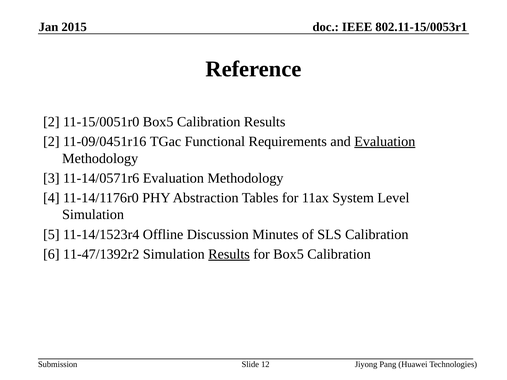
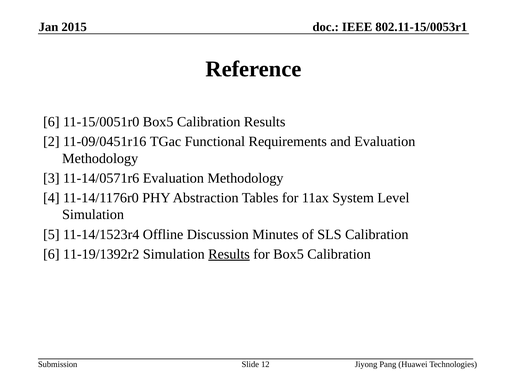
2 at (51, 122): 2 -> 6
Evaluation at (385, 142) underline: present -> none
11-47/1392r2: 11-47/1392r2 -> 11-19/1392r2
